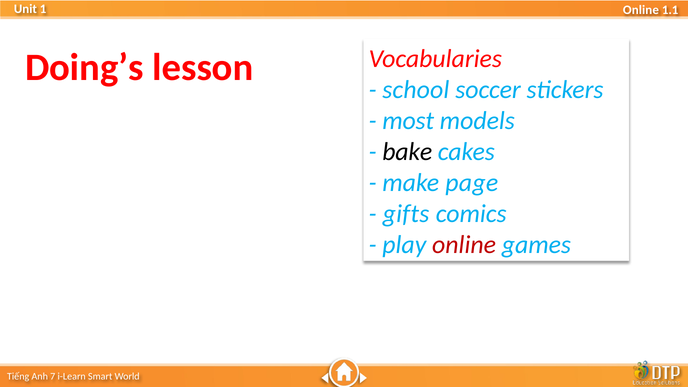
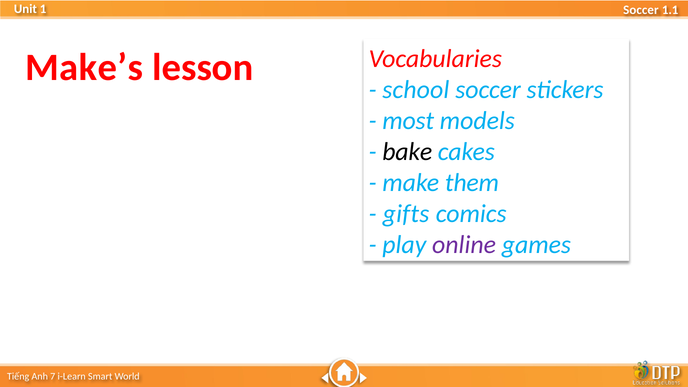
Online at (641, 10): Online -> Soccer
Doing’s: Doing’s -> Make’s
page: page -> them
online at (464, 245) colour: red -> purple
